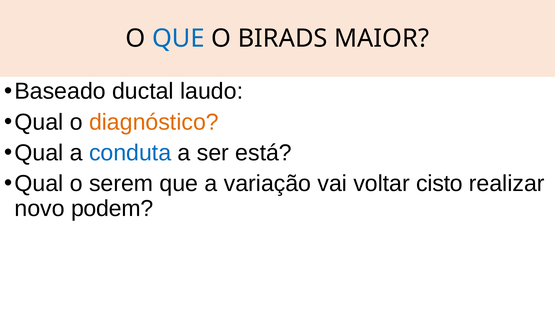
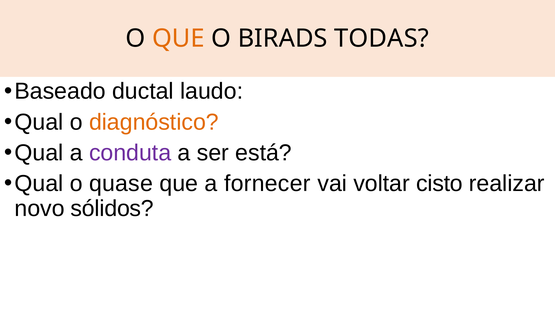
QUE at (178, 38) colour: blue -> orange
MAIOR: MAIOR -> TODAS
conduta colour: blue -> purple
serem: serem -> quase
variação: variação -> fornecer
podem: podem -> sólidos
